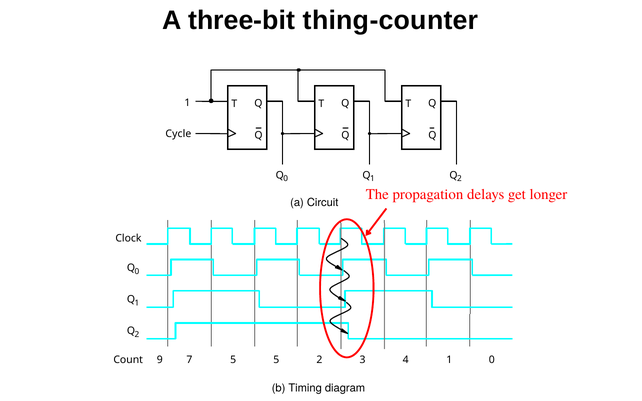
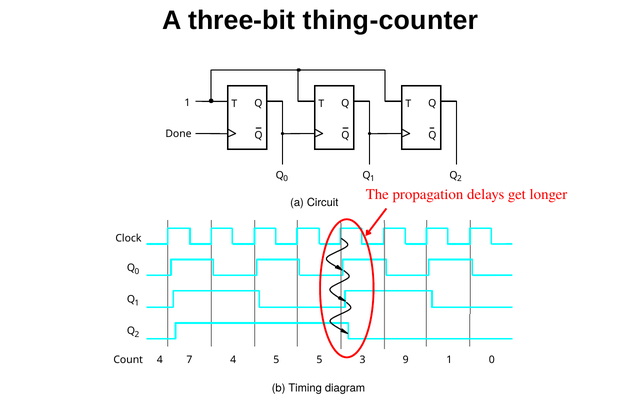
Cycle: Cycle -> Done
Count 9: 9 -> 4
7 5: 5 -> 4
5 2: 2 -> 5
4: 4 -> 9
